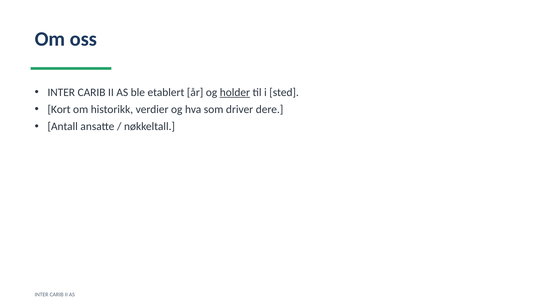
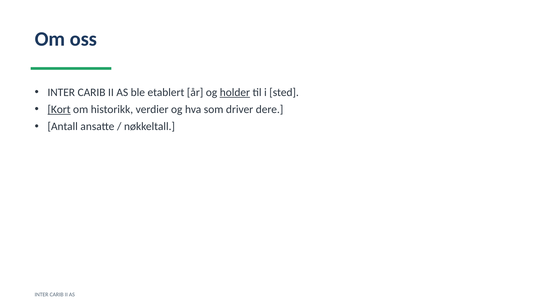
Kort underline: none -> present
